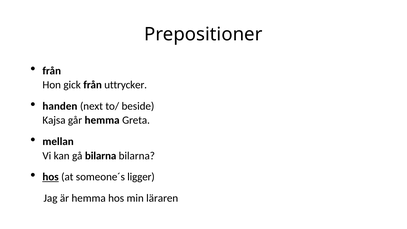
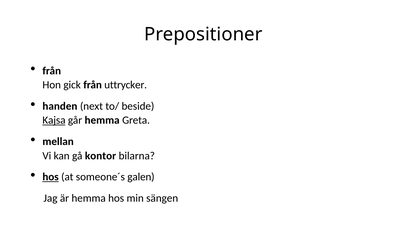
Kajsa underline: none -> present
gå bilarna: bilarna -> kontor
ligger: ligger -> galen
läraren: läraren -> sängen
